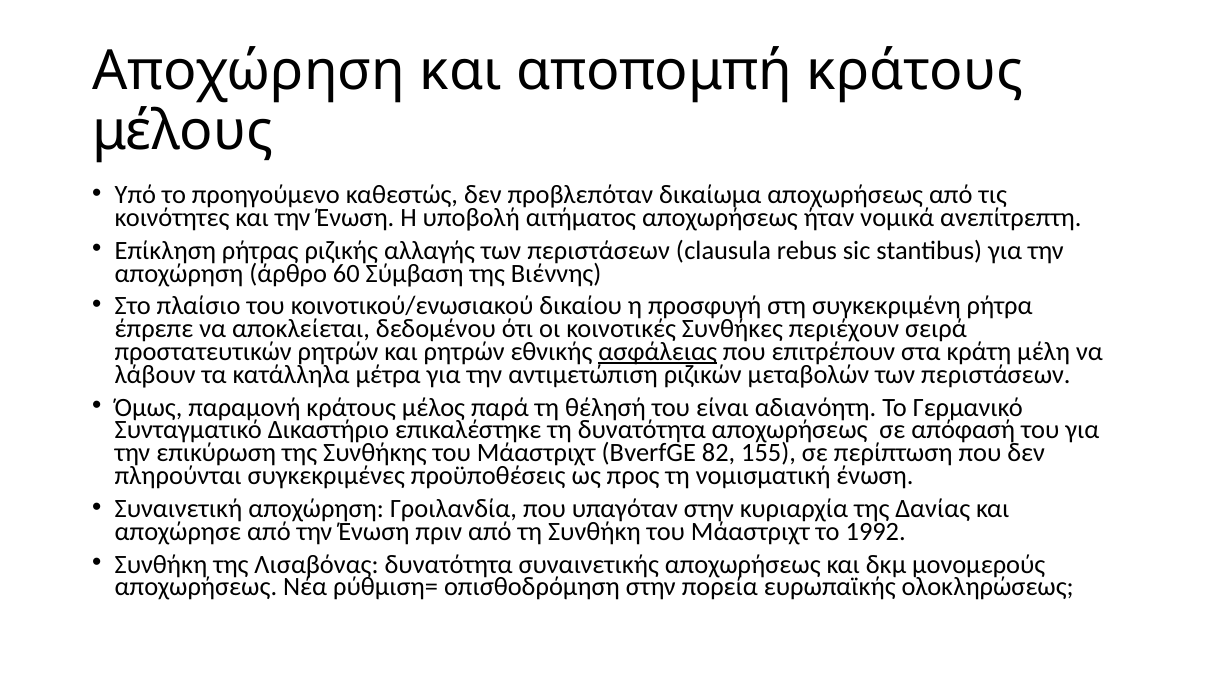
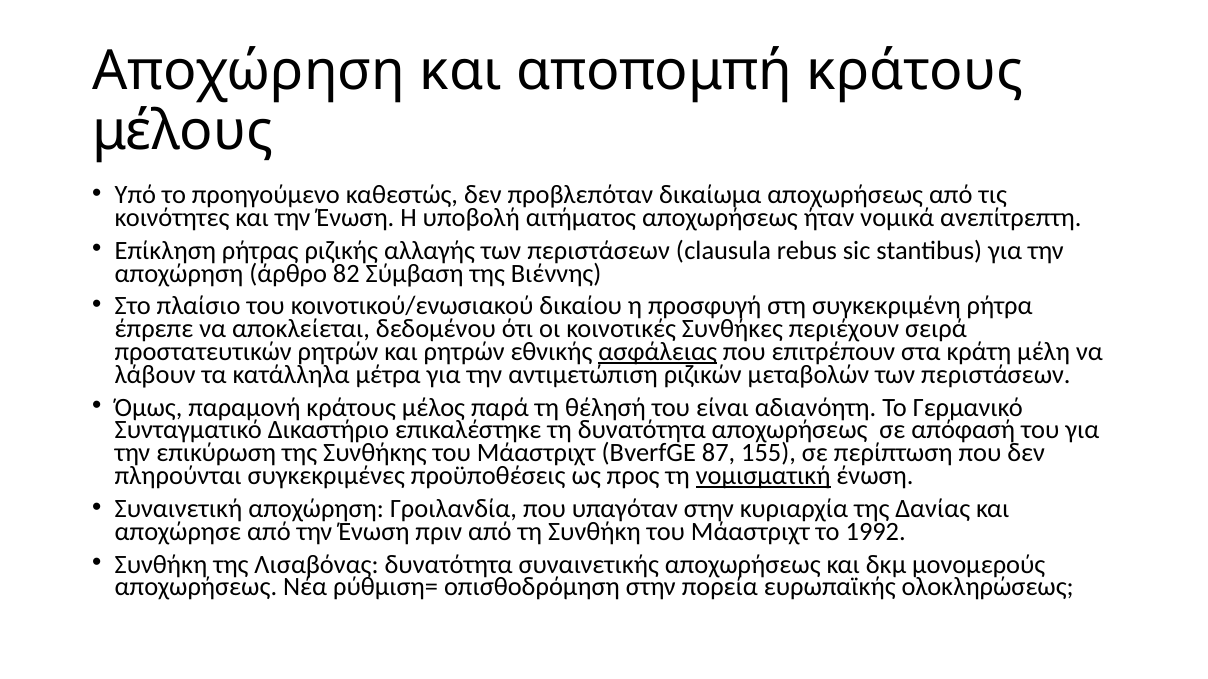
60: 60 -> 82
82: 82 -> 87
νομισματική underline: none -> present
